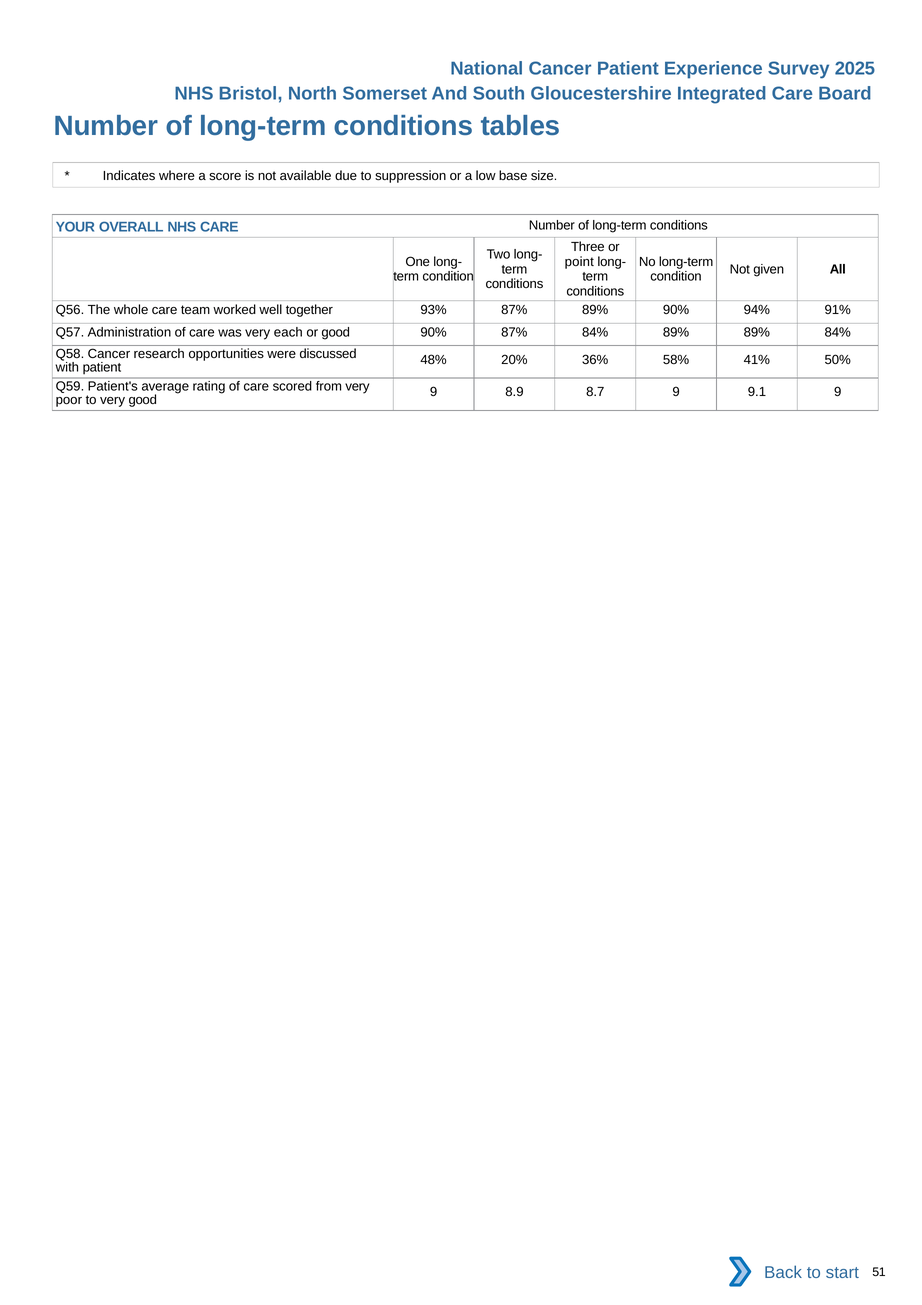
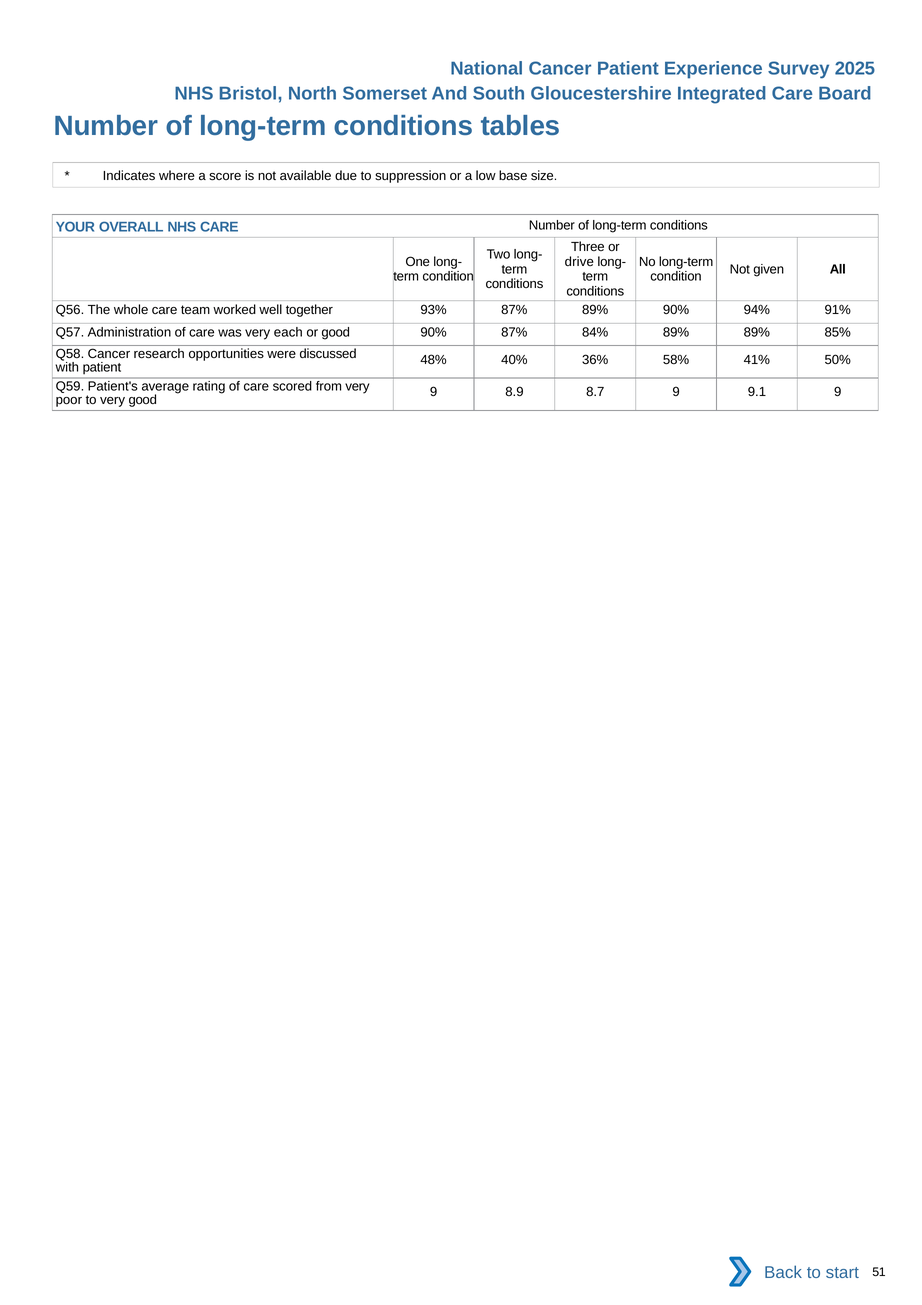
point: point -> drive
89% 84%: 84% -> 85%
20%: 20% -> 40%
